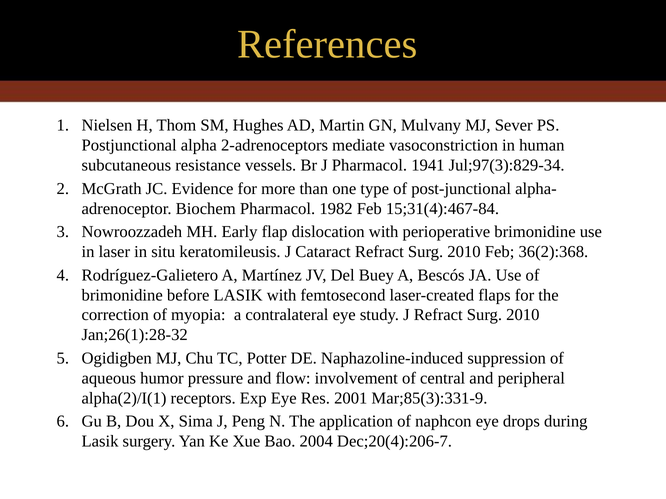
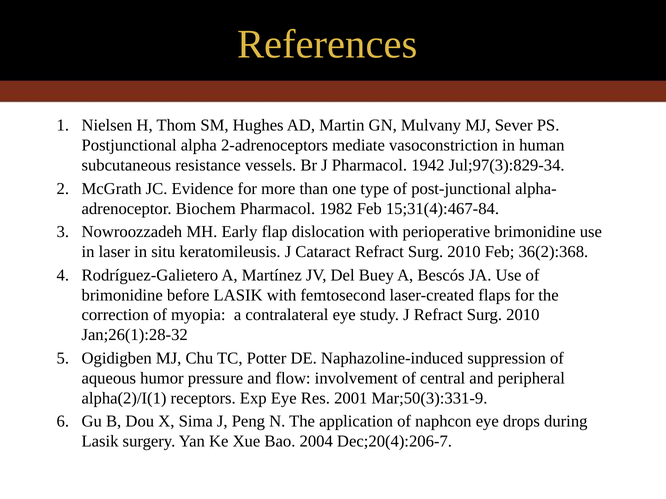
1941: 1941 -> 1942
Mar;85(3):331-9: Mar;85(3):331-9 -> Mar;50(3):331-9
